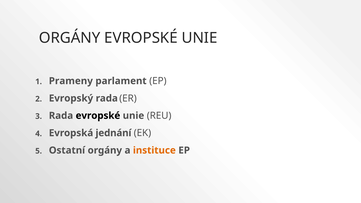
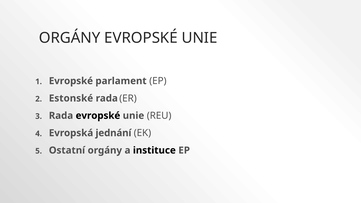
Prameny at (71, 81): Prameny -> Evropské
Evropský: Evropský -> Estonské
instituce colour: orange -> black
